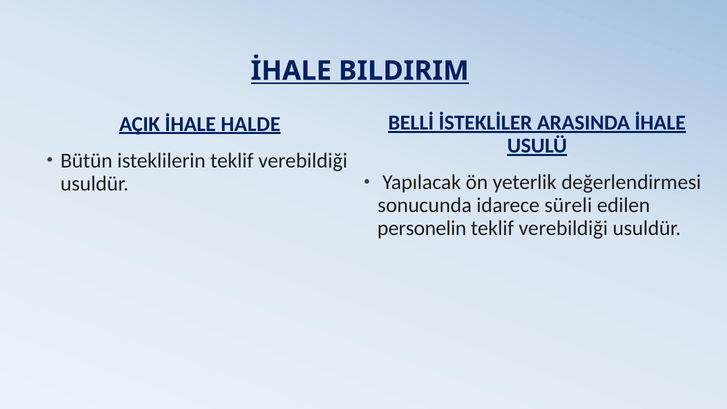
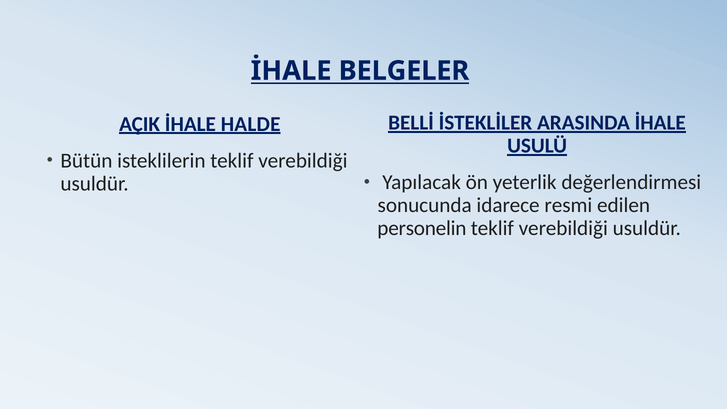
BILDIRIM: BILDIRIM -> BELGELER
süreli: süreli -> resmi
